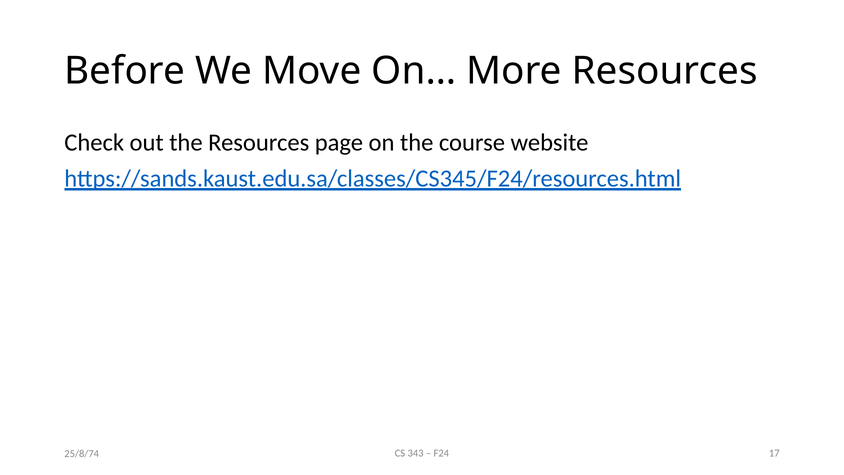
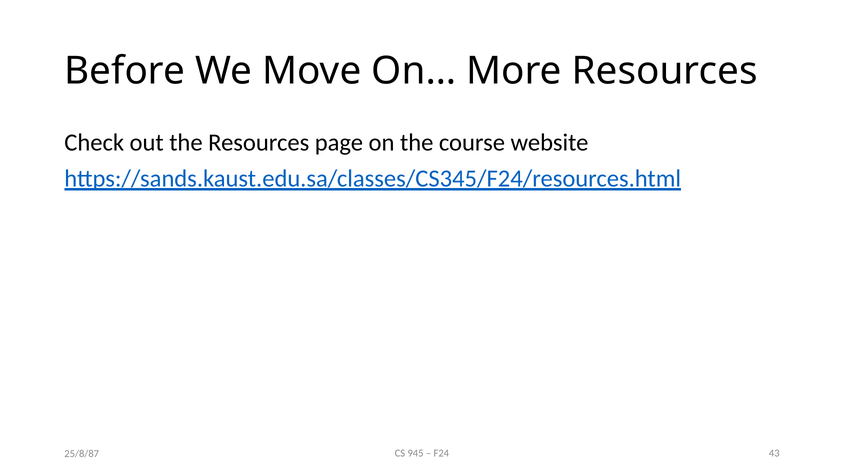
343: 343 -> 945
17: 17 -> 43
25/8/74: 25/8/74 -> 25/8/87
